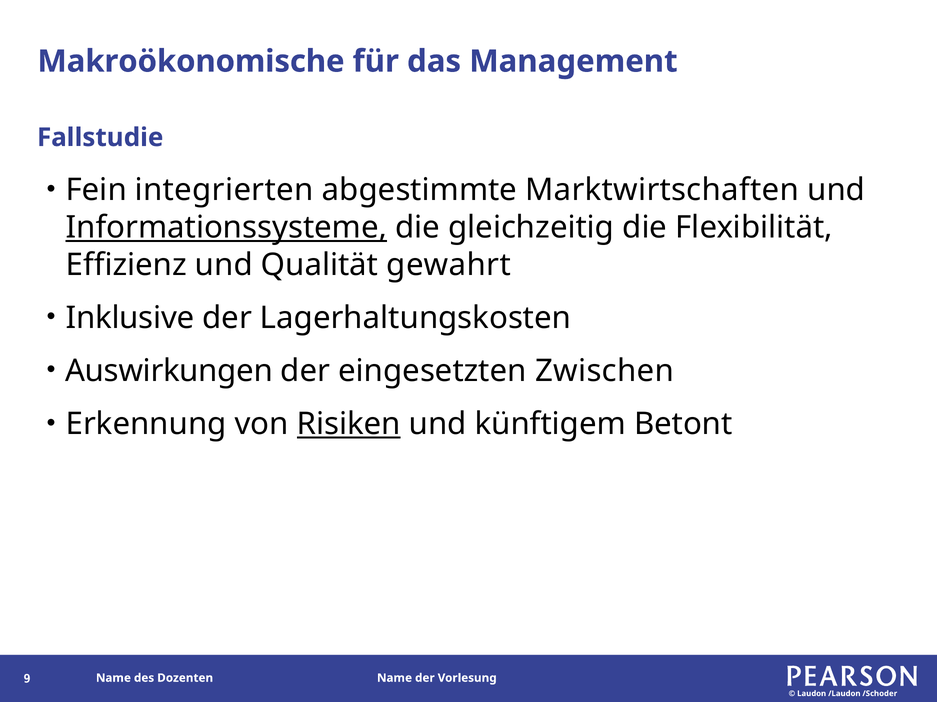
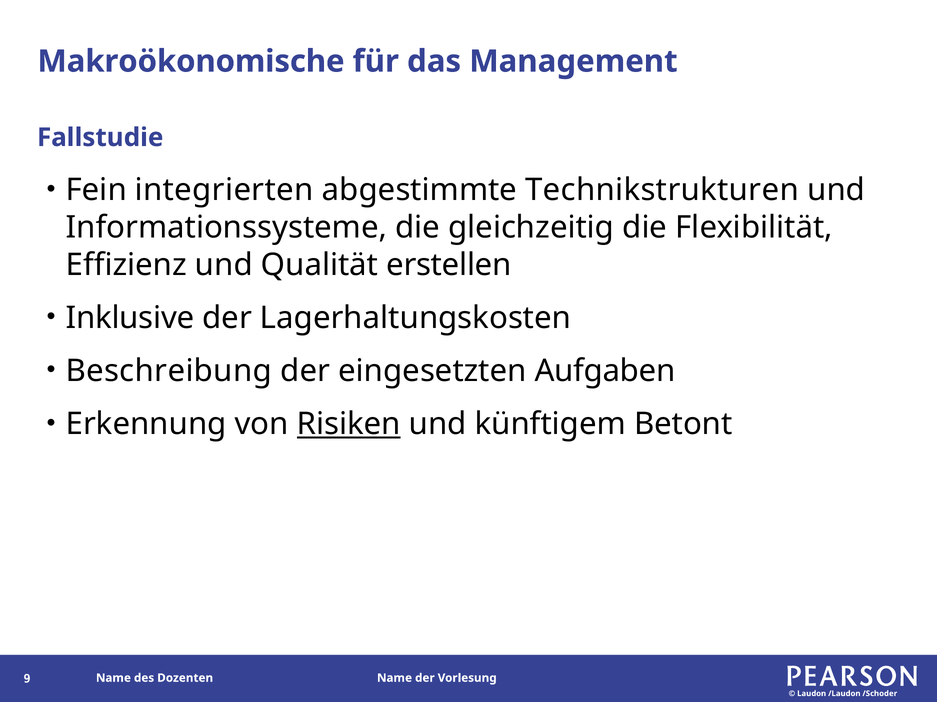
Marktwirtschaften: Marktwirtschaften -> Technikstrukturen
Informationssysteme underline: present -> none
gewahrt: gewahrt -> erstellen
Auswirkungen: Auswirkungen -> Beschreibung
Zwischen: Zwischen -> Aufgaben
